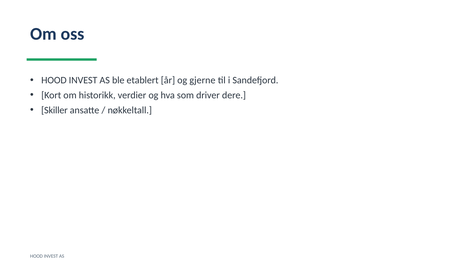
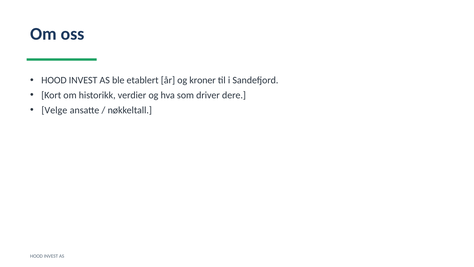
gjerne: gjerne -> kroner
Skiller: Skiller -> Velge
